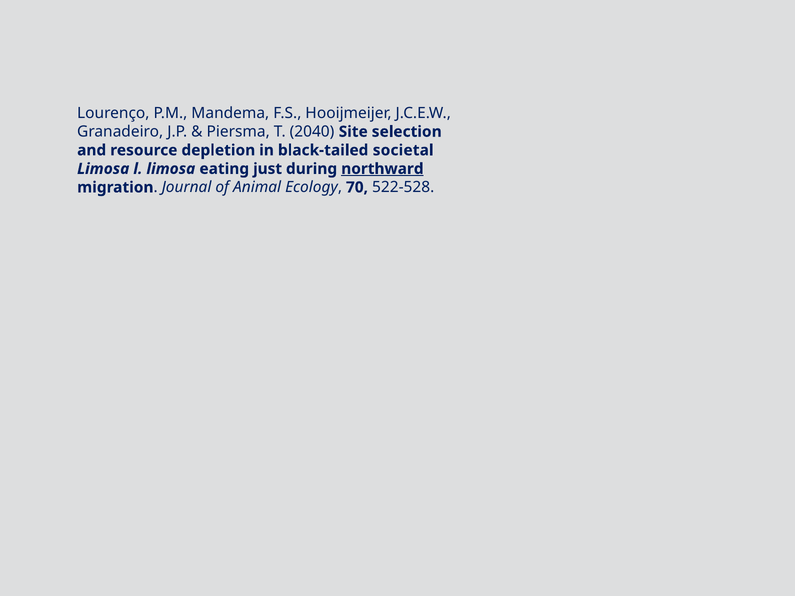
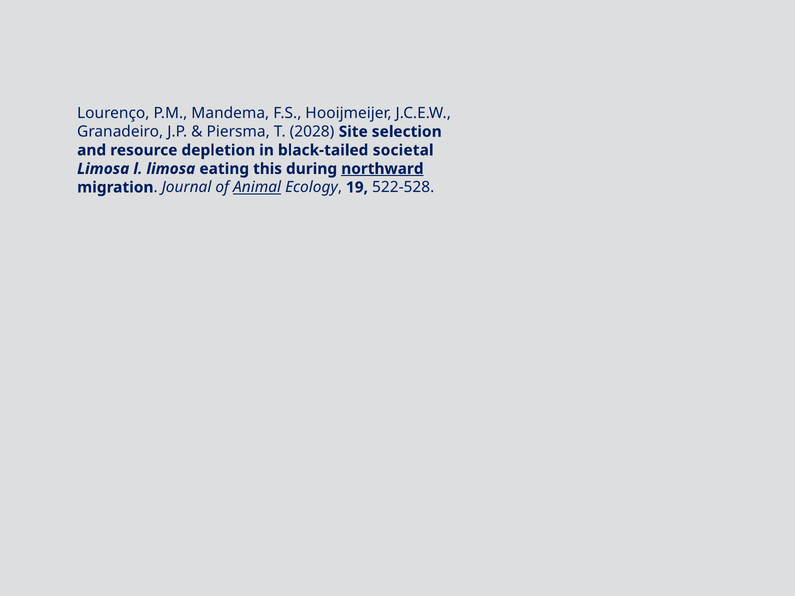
2040: 2040 -> 2028
just: just -> this
Animal underline: none -> present
70: 70 -> 19
